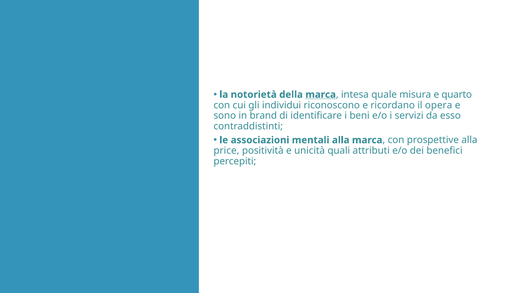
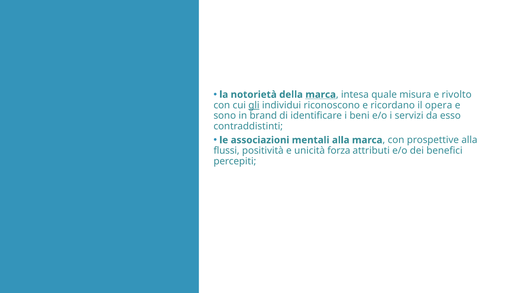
quarto: quarto -> rivolto
gli underline: none -> present
price: price -> flussi
quali: quali -> forza
